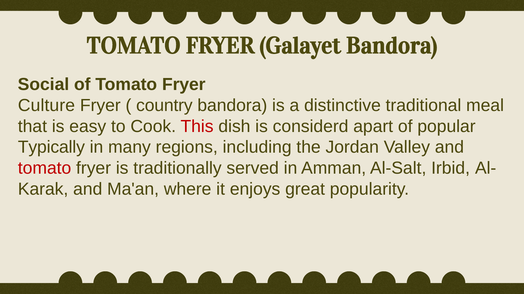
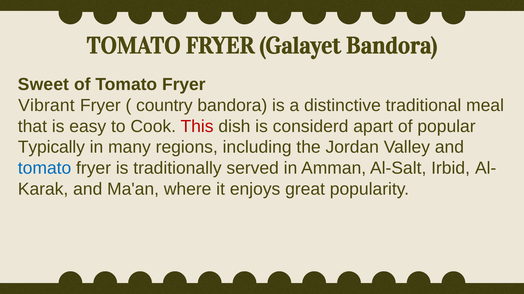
Social: Social -> Sweet
Culture: Culture -> Vibrant
tomato at (45, 169) colour: red -> blue
